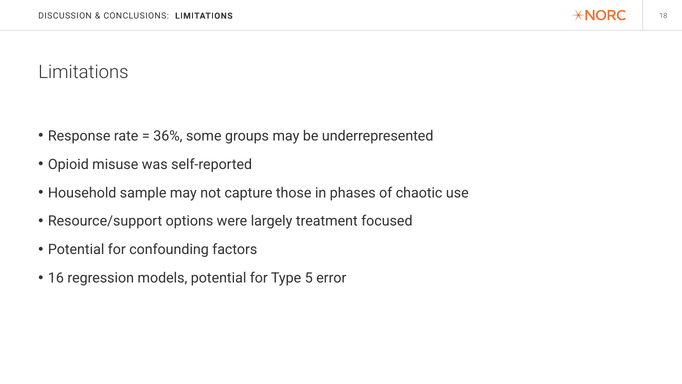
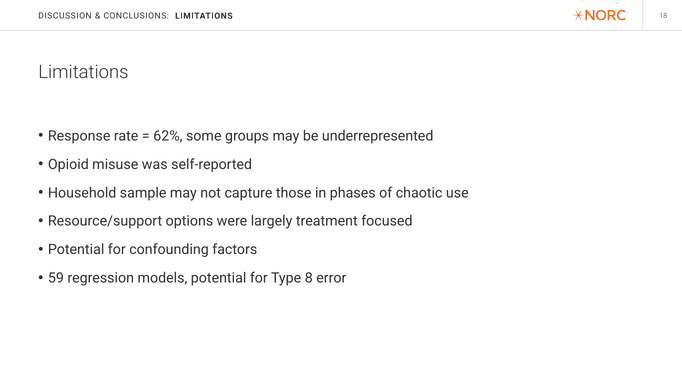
36%: 36% -> 62%
16: 16 -> 59
5: 5 -> 8
